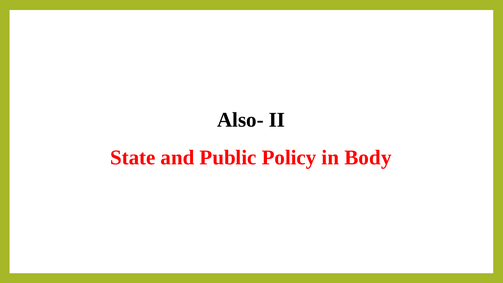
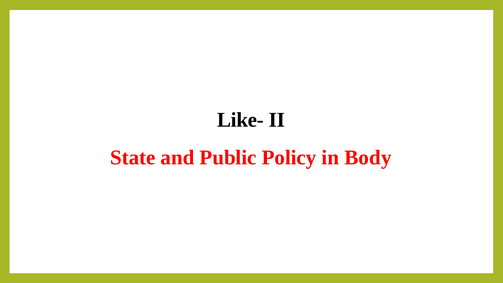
Also-: Also- -> Like-
